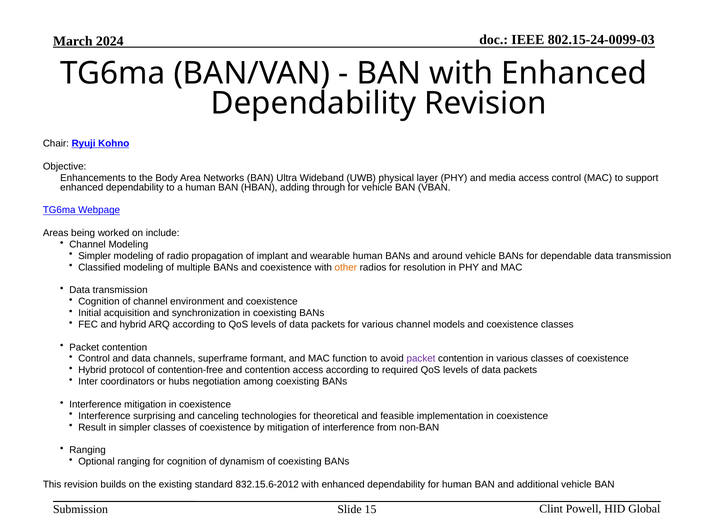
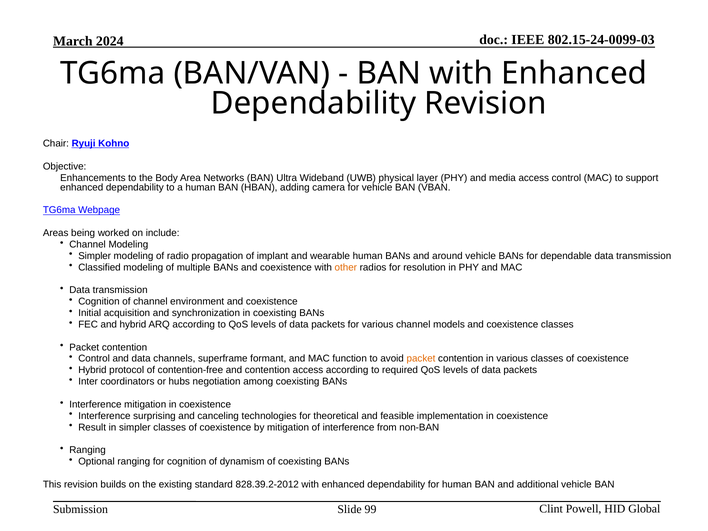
through: through -> camera
packet at (421, 359) colour: purple -> orange
832.15.6-2012: 832.15.6-2012 -> 828.39.2-2012
15: 15 -> 99
